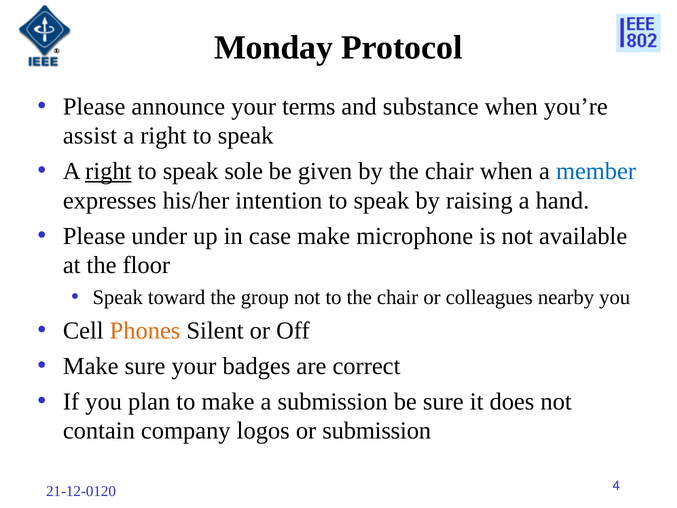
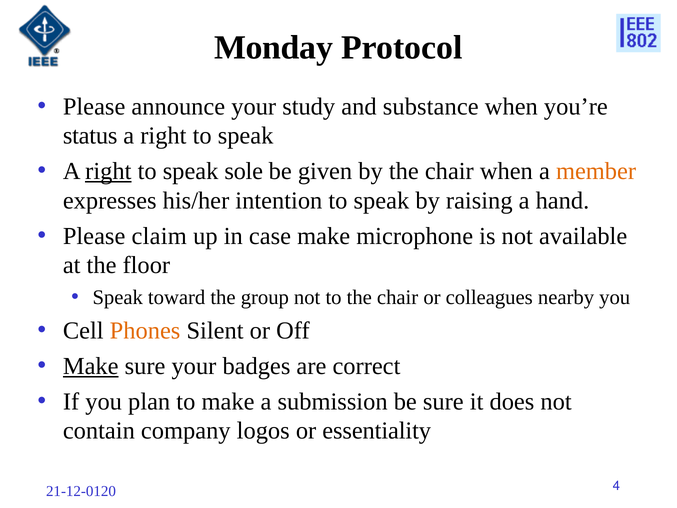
terms: terms -> study
assist: assist -> status
member colour: blue -> orange
under: under -> claim
Make at (91, 366) underline: none -> present
or submission: submission -> essentiality
